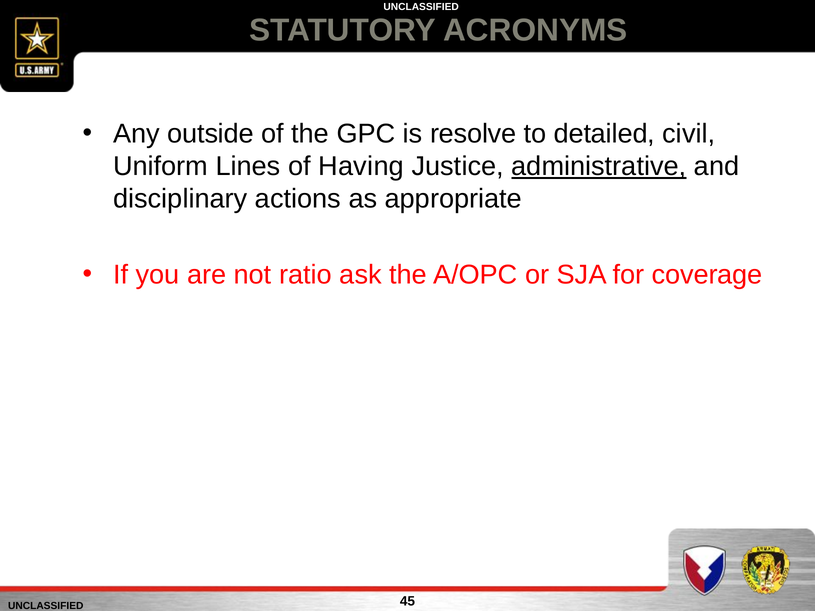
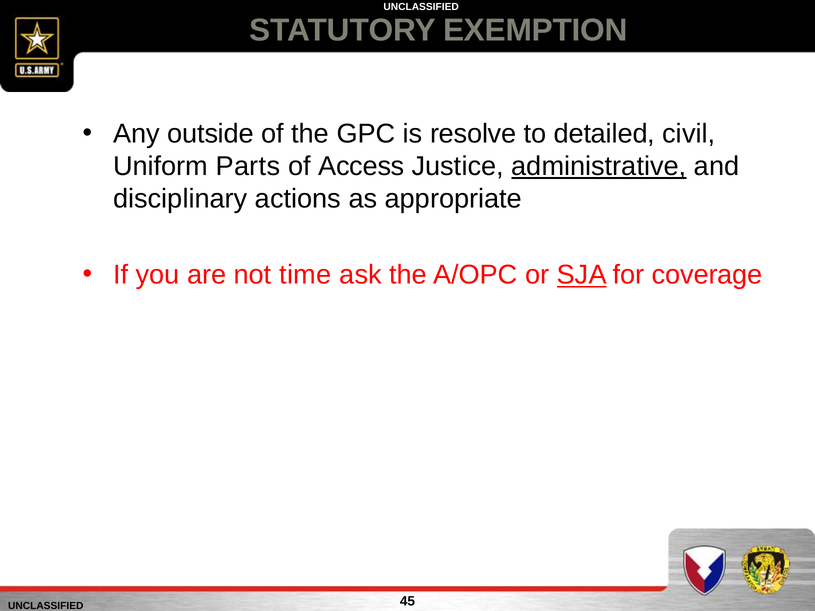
ACRONYMS: ACRONYMS -> EXEMPTION
Lines: Lines -> Parts
Having: Having -> Access
ratio: ratio -> time
SJA underline: none -> present
